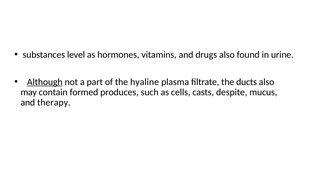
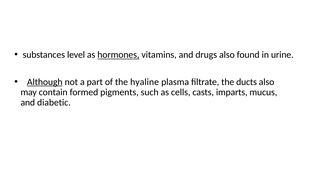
hormones underline: none -> present
produces: produces -> pigments
despite: despite -> imparts
therapy: therapy -> diabetic
